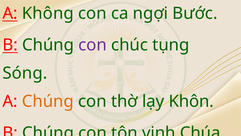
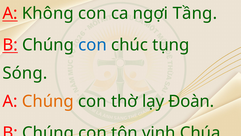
Bước: Bước -> Tầng
con at (93, 45) colour: purple -> blue
Khôn: Khôn -> Đoàn
